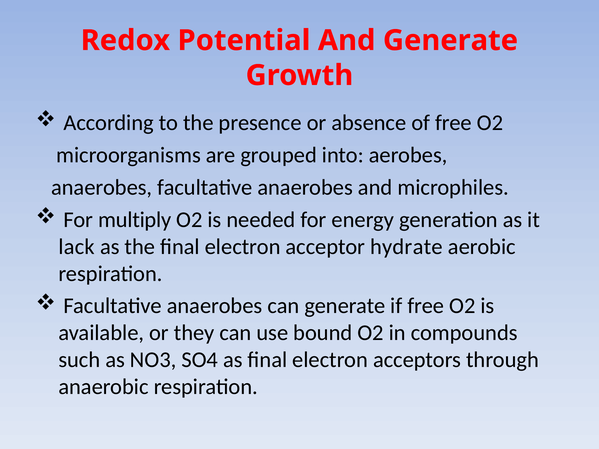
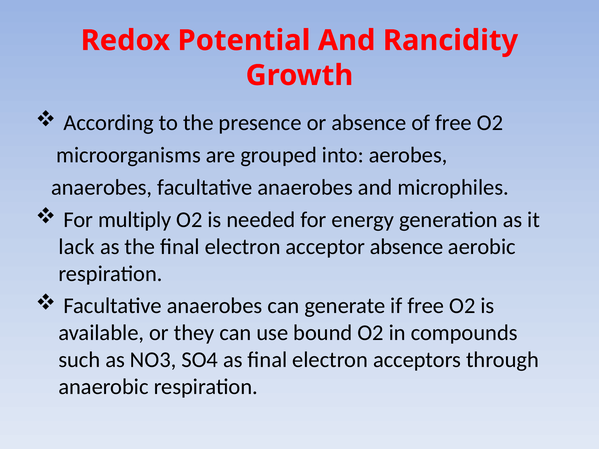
And Generate: Generate -> Rancidity
acceptor hydrate: hydrate -> absence
